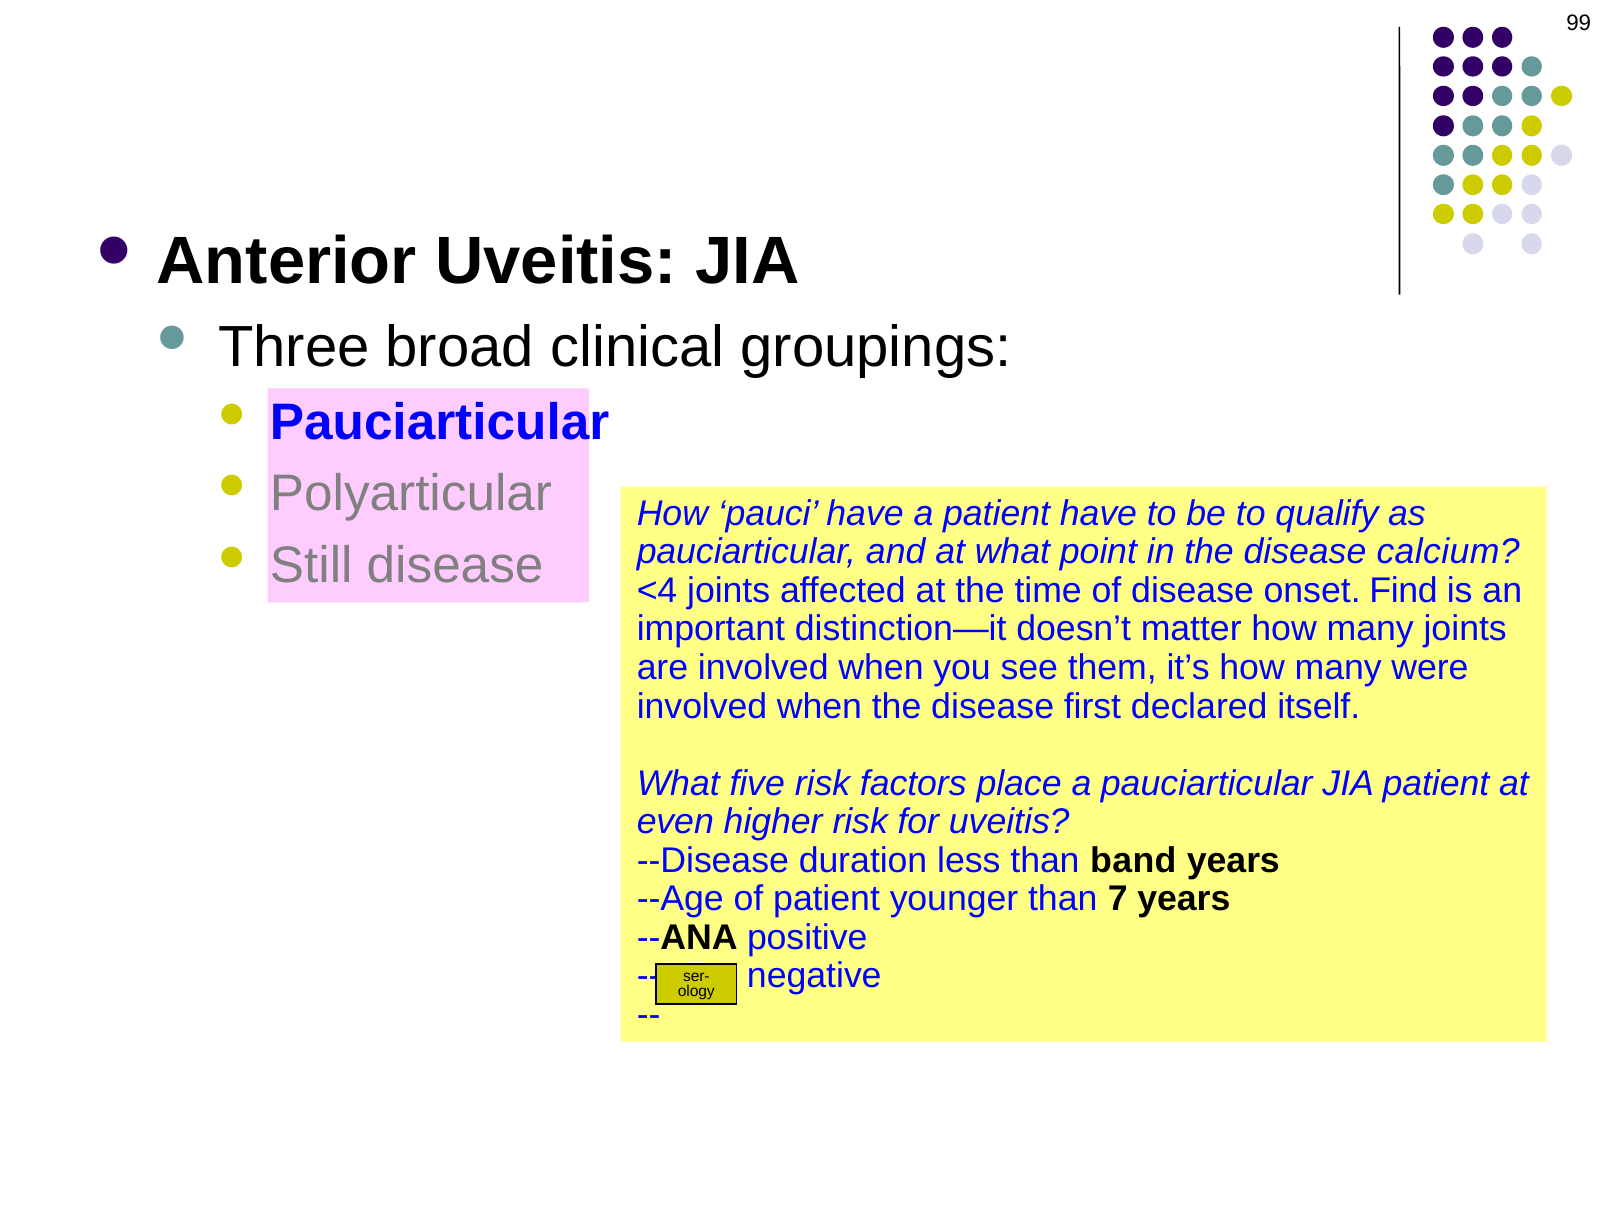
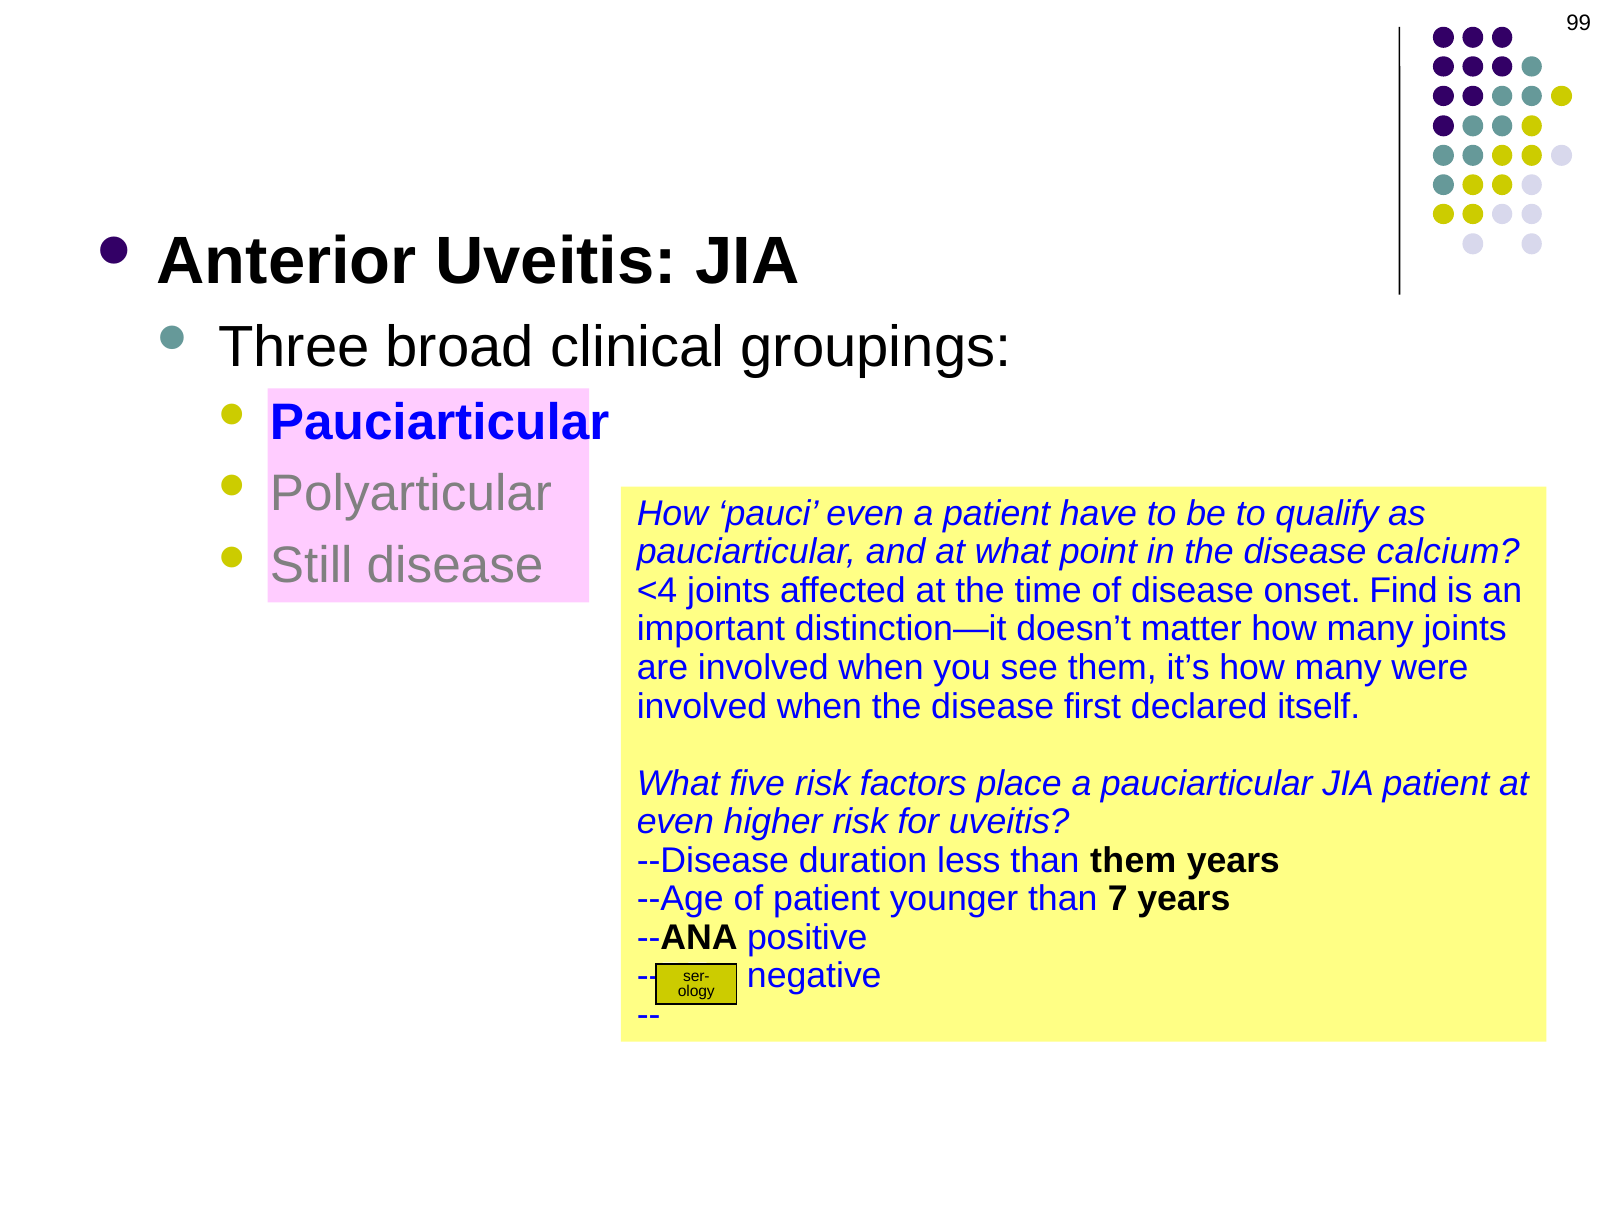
pauci have: have -> even
than band: band -> them
